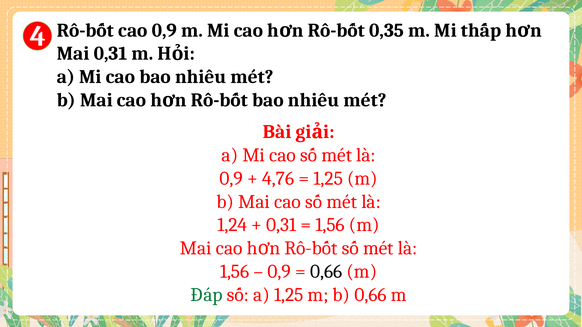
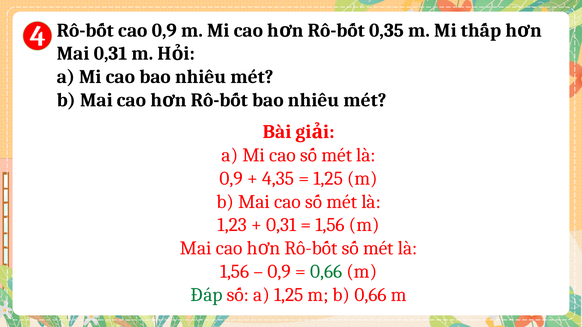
4,76: 4,76 -> 4,35
1,24: 1,24 -> 1,23
0,66 at (326, 272) colour: black -> green
